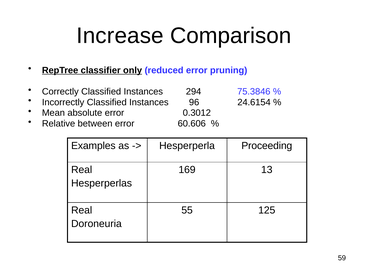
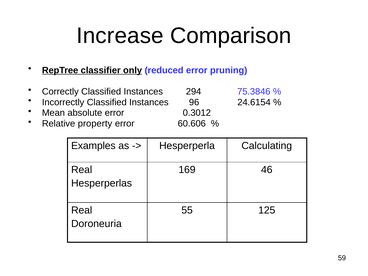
between: between -> property
Proceeding: Proceeding -> Calculating
13: 13 -> 46
